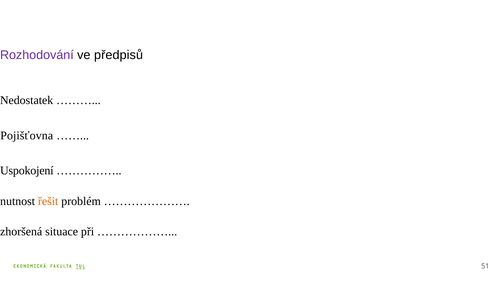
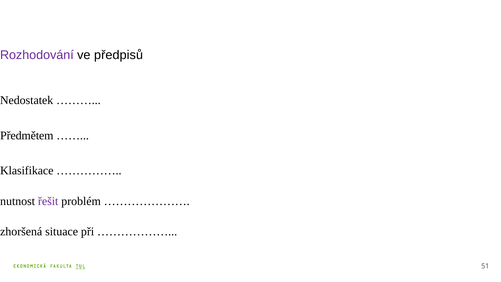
Pojišťovna: Pojišťovna -> Předmětem
Uspokojení: Uspokojení -> Klasifikace
řešit colour: orange -> purple
